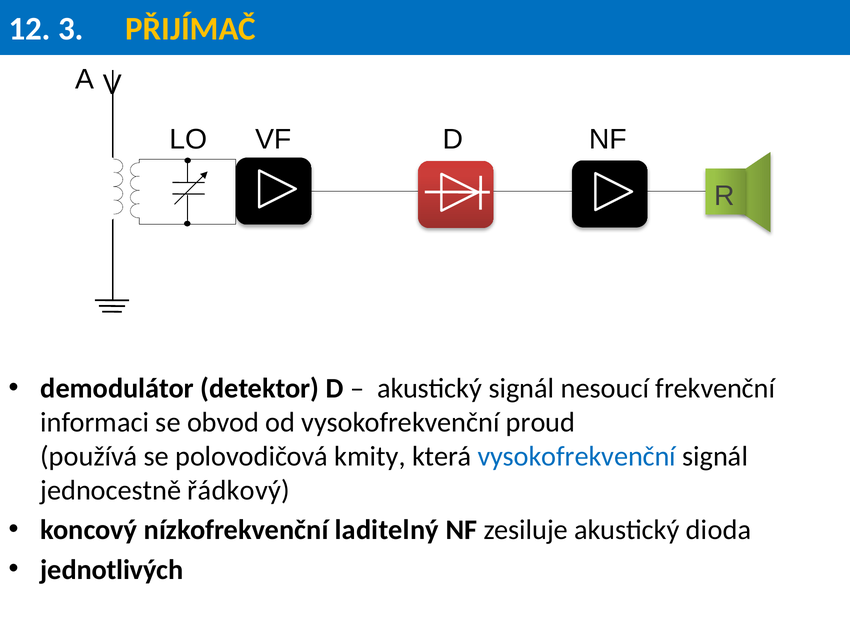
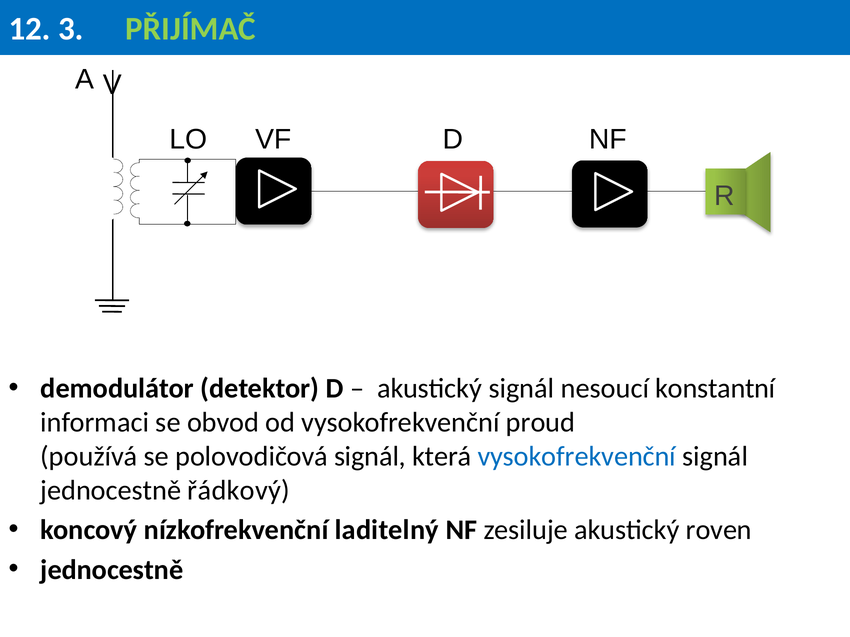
PŘIJÍMAČ colour: yellow -> light green
frekvenční: frekvenční -> konstantní
polovodičová kmity: kmity -> signál
dioda: dioda -> roven
jednotlivých at (112, 570): jednotlivých -> jednocestně
